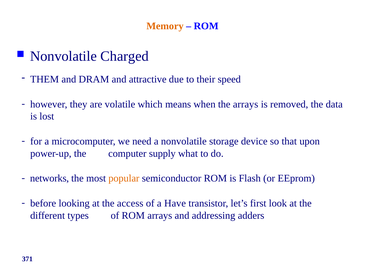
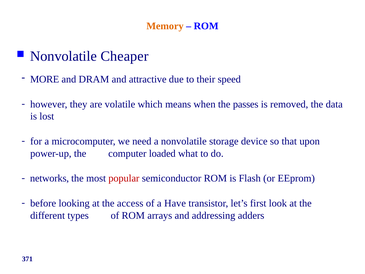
Charged: Charged -> Cheaper
THEM: THEM -> MORE
the arrays: arrays -> passes
supply: supply -> loaded
popular colour: orange -> red
